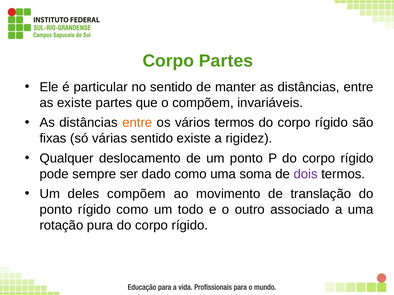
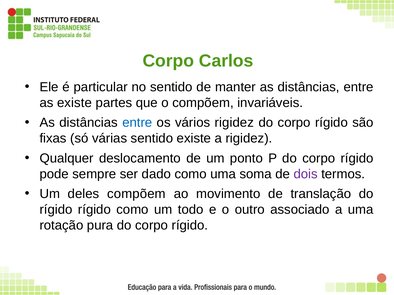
Corpo Partes: Partes -> Carlos
entre at (137, 123) colour: orange -> blue
vários termos: termos -> rigidez
ponto at (56, 210): ponto -> rígido
